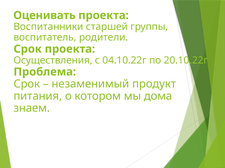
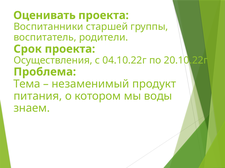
Срок at (27, 84): Срок -> Тема
дома: дома -> воды
